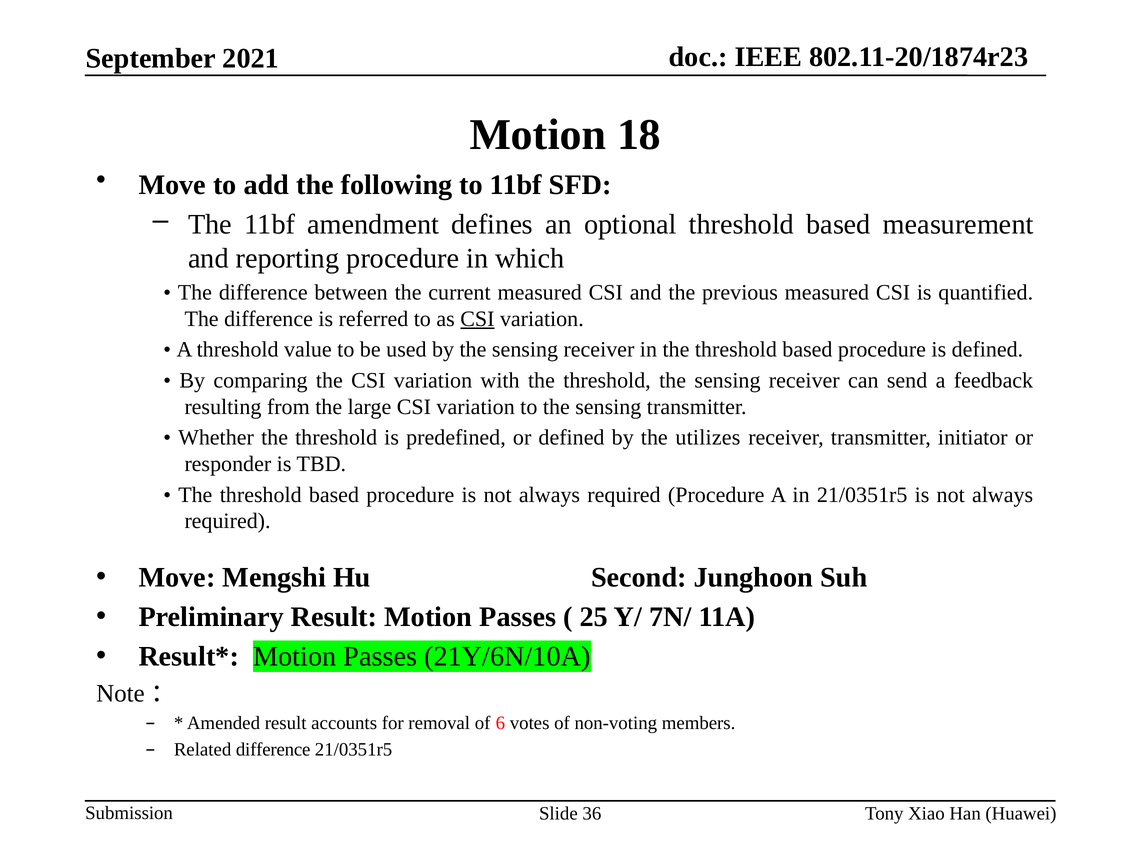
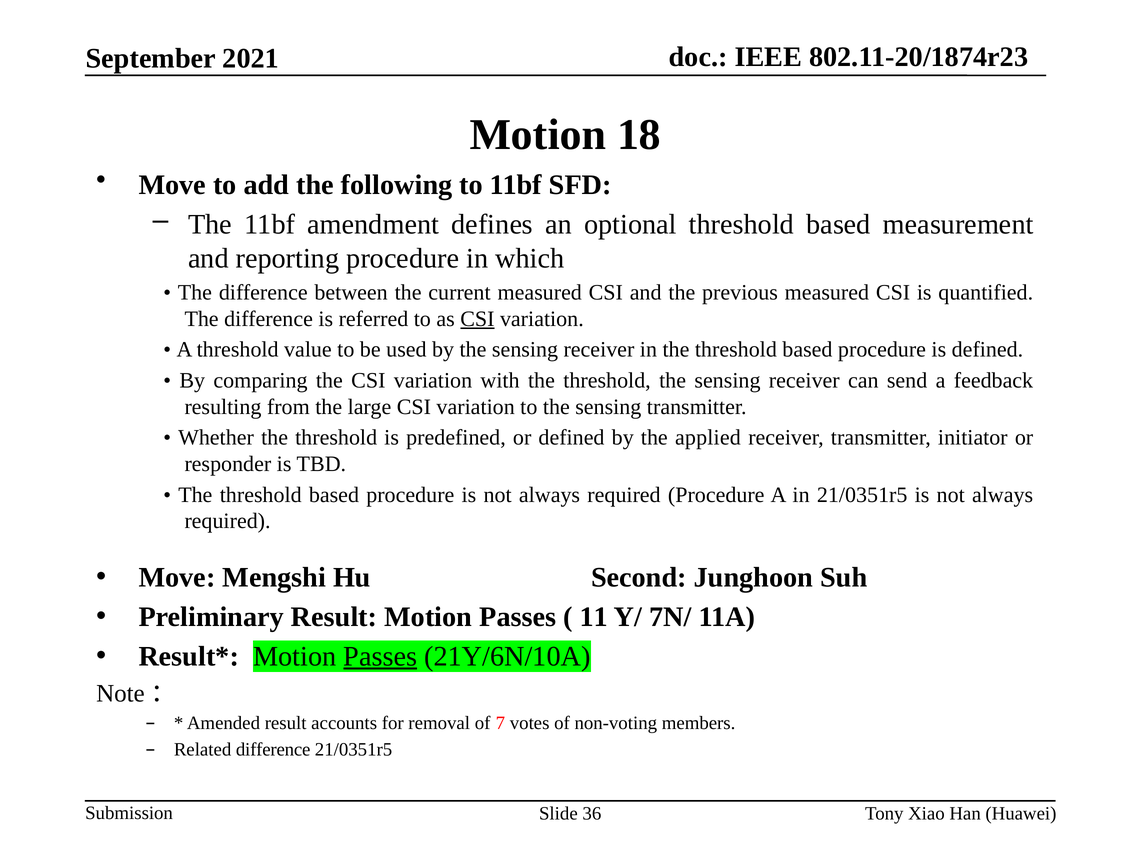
utilizes: utilizes -> applied
25: 25 -> 11
Passes at (380, 657) underline: none -> present
6: 6 -> 7
